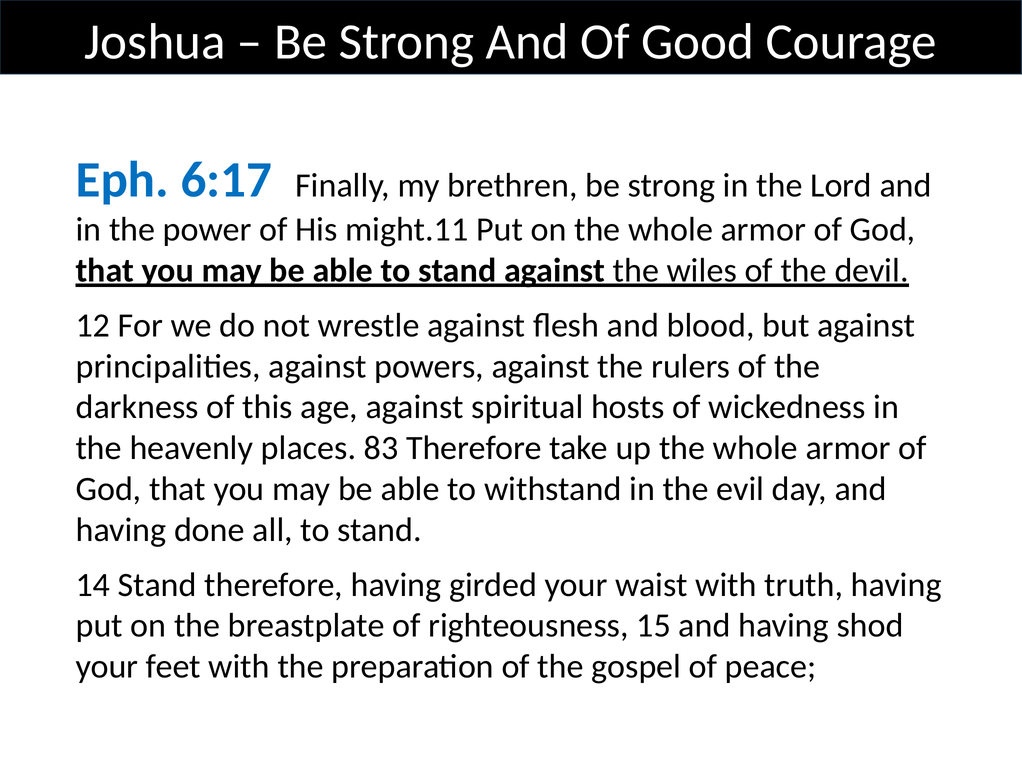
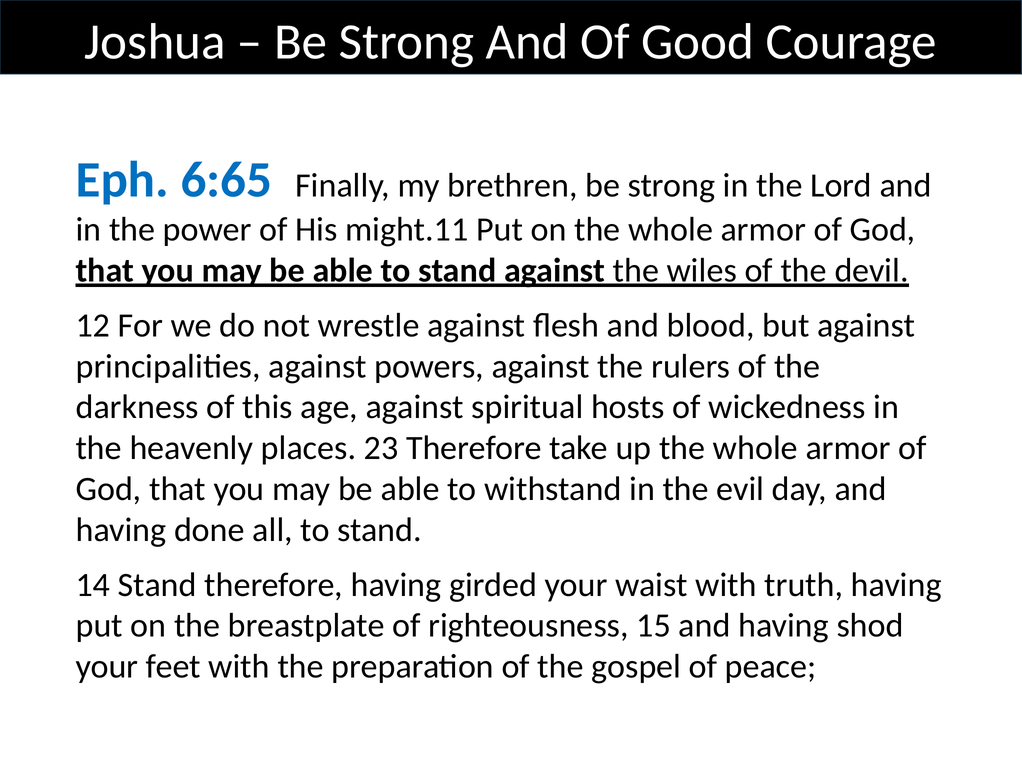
6:17: 6:17 -> 6:65
83: 83 -> 23
